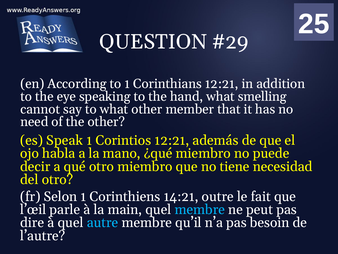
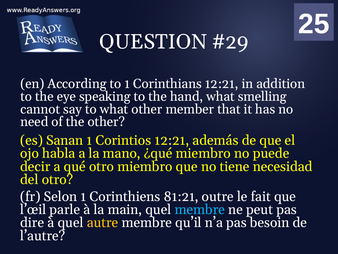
Speak: Speak -> Sanan
14:21: 14:21 -> 81:21
autre colour: light blue -> yellow
